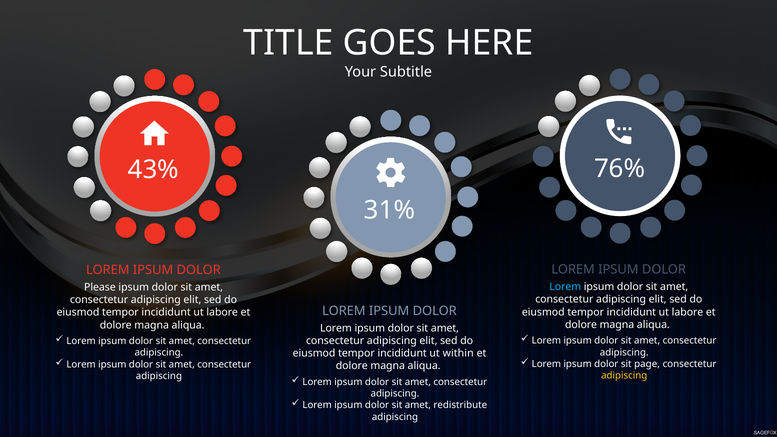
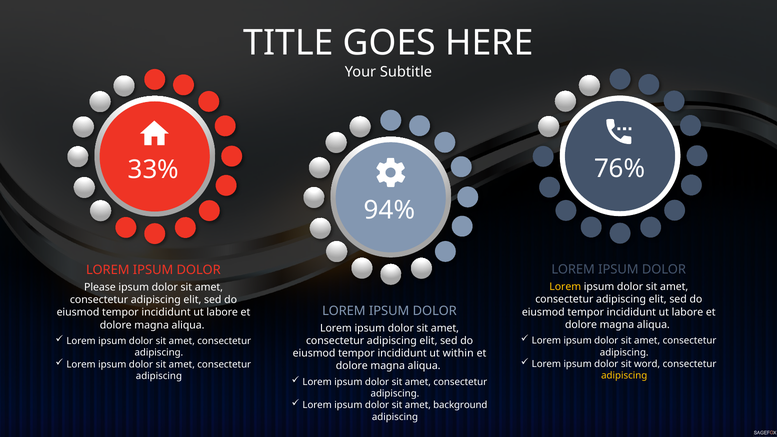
43%: 43% -> 33%
31%: 31% -> 94%
Lorem at (565, 287) colour: light blue -> yellow
page: page -> word
redistribute: redistribute -> background
